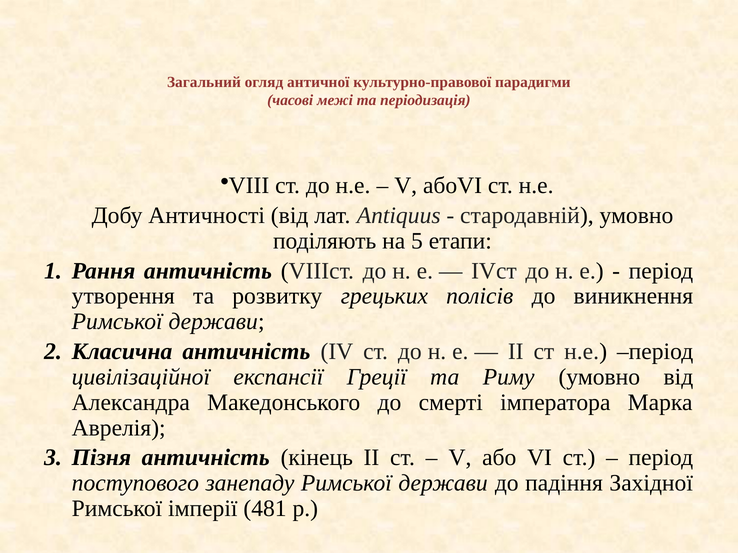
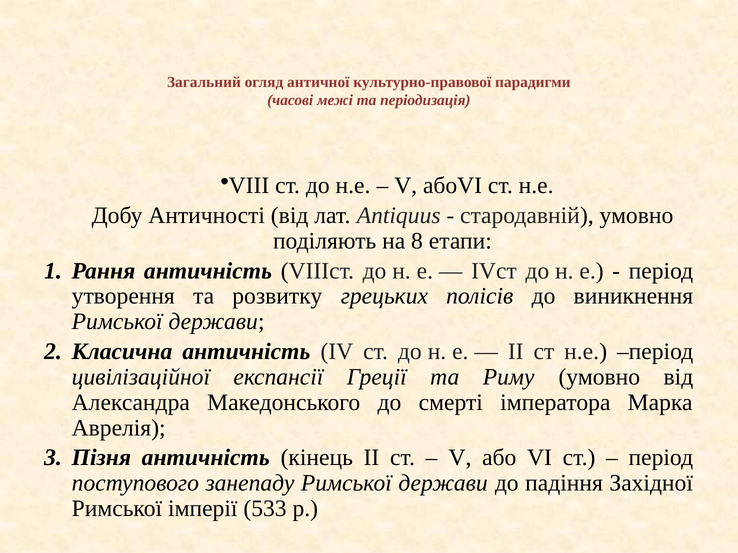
5: 5 -> 8
481: 481 -> 533
